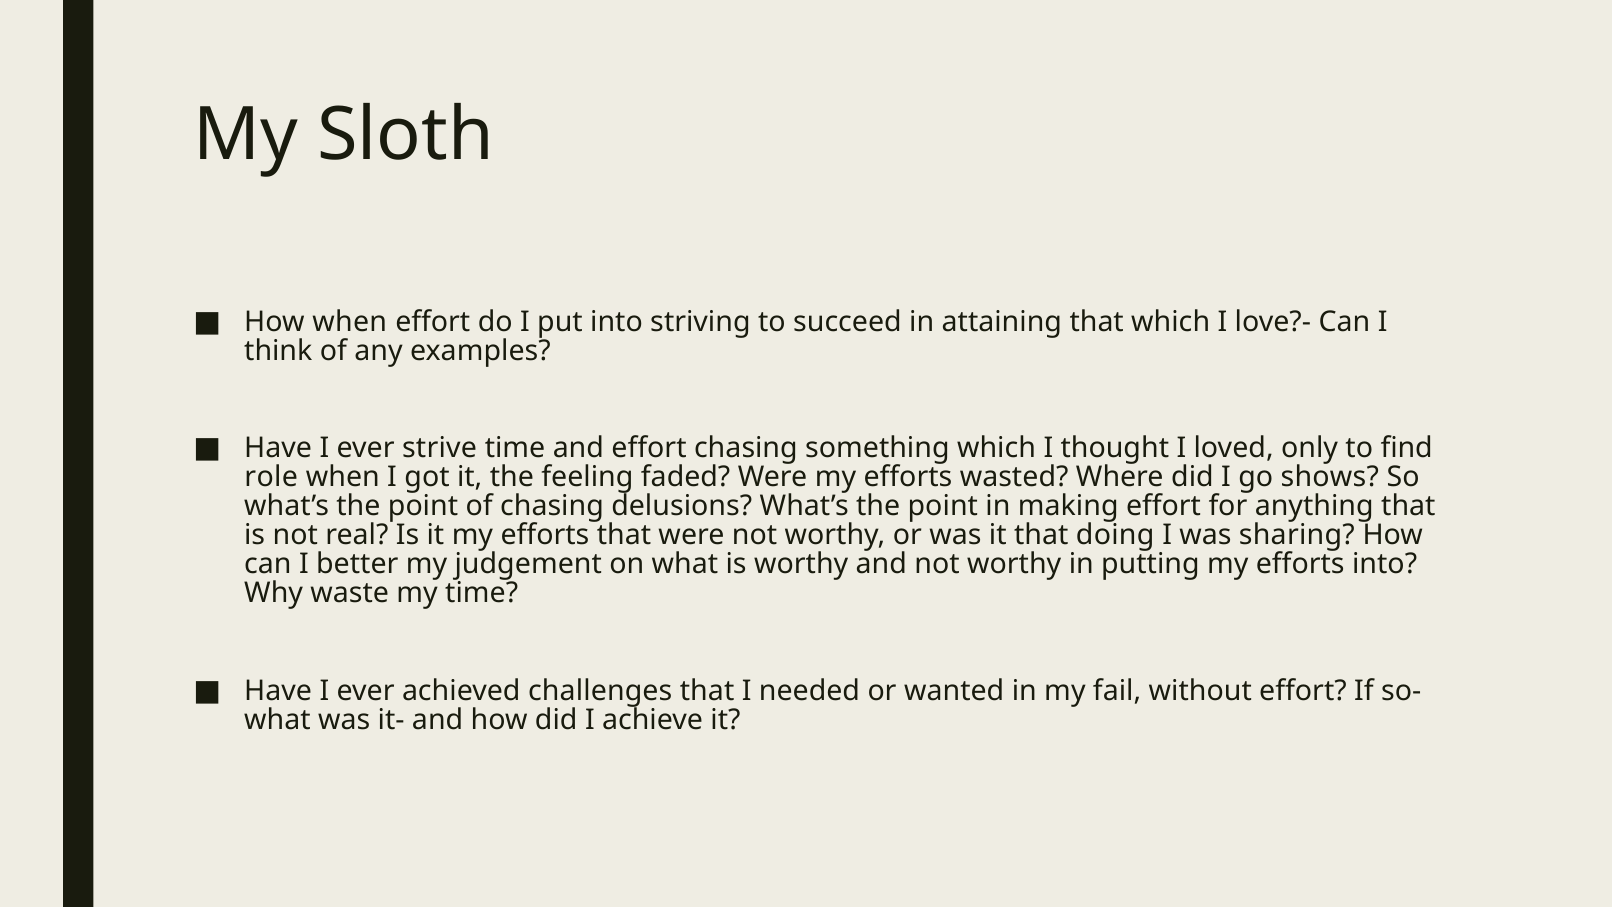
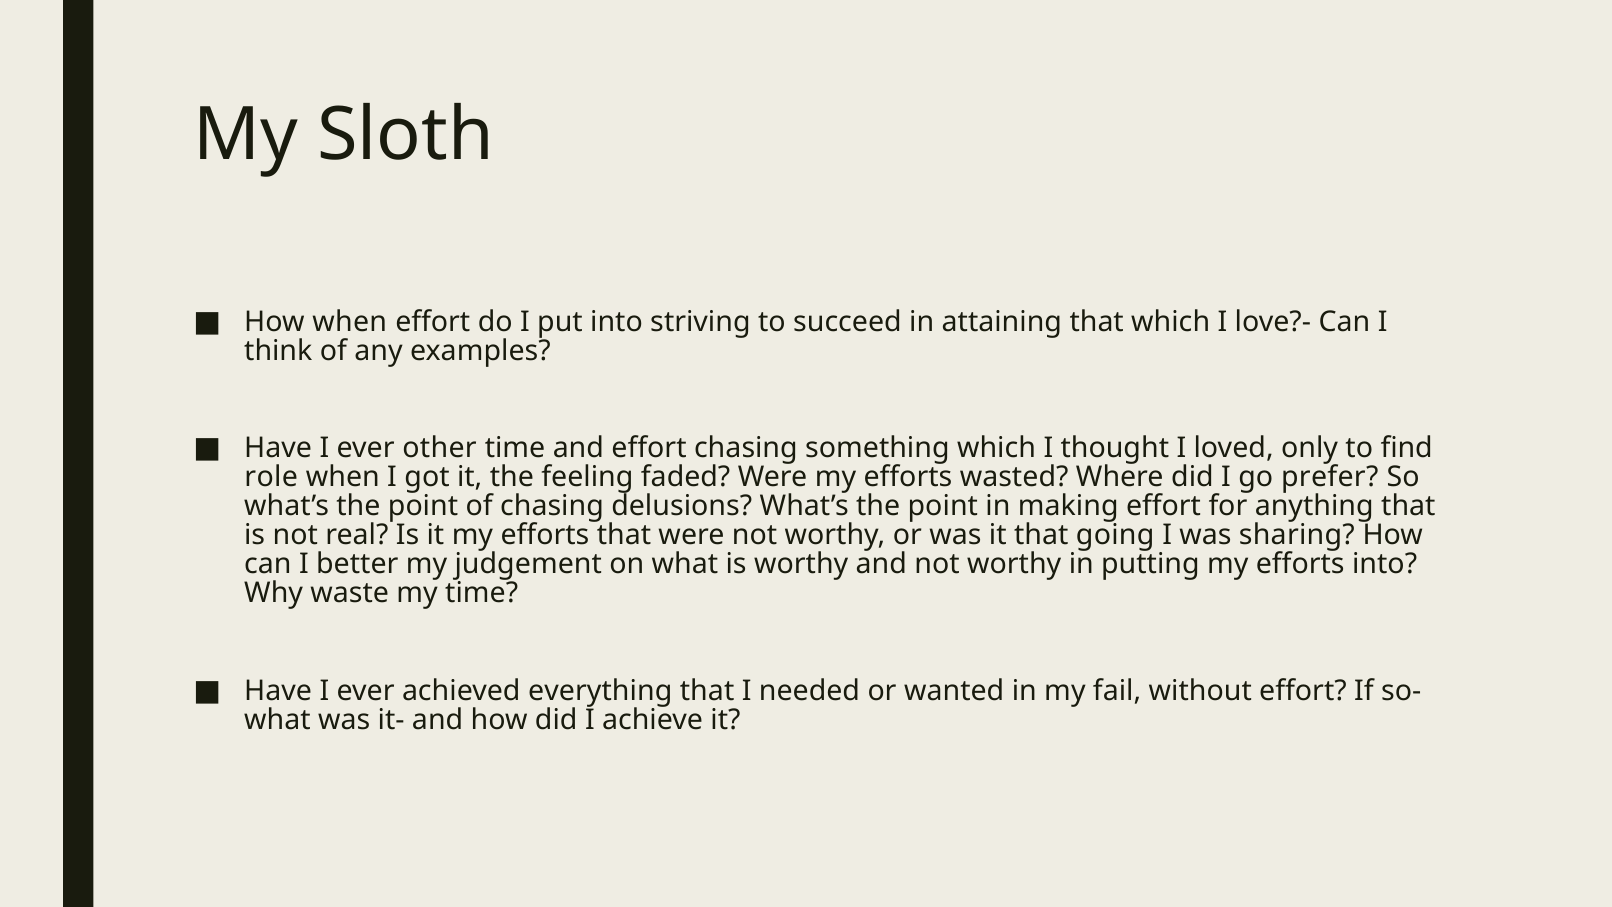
strive: strive -> other
shows: shows -> prefer
doing: doing -> going
challenges: challenges -> everything
